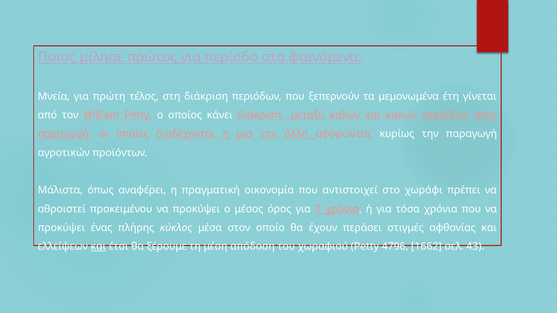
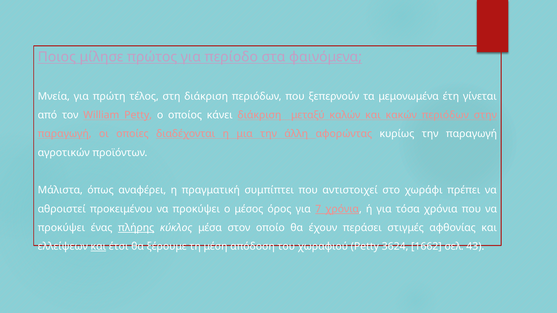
οικονομία: οικονομία -> συμπίπτει
πλήρης underline: none -> present
4796: 4796 -> 3624
